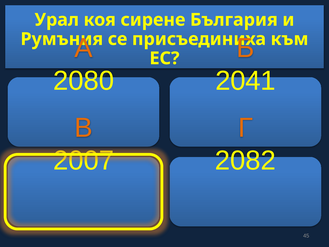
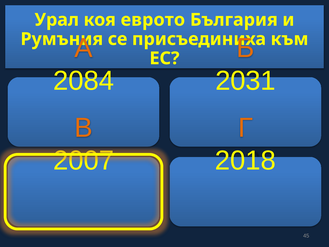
сирене: сирене -> еврото
2080: 2080 -> 2084
2041: 2041 -> 2031
2082: 2082 -> 2018
